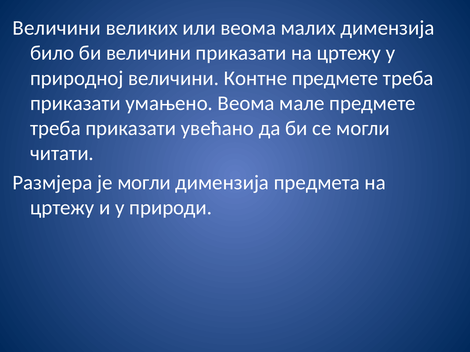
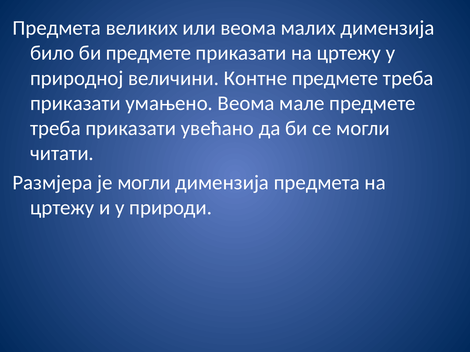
Величини at (57, 28): Величини -> Предмета
би величини: величини -> предмете
